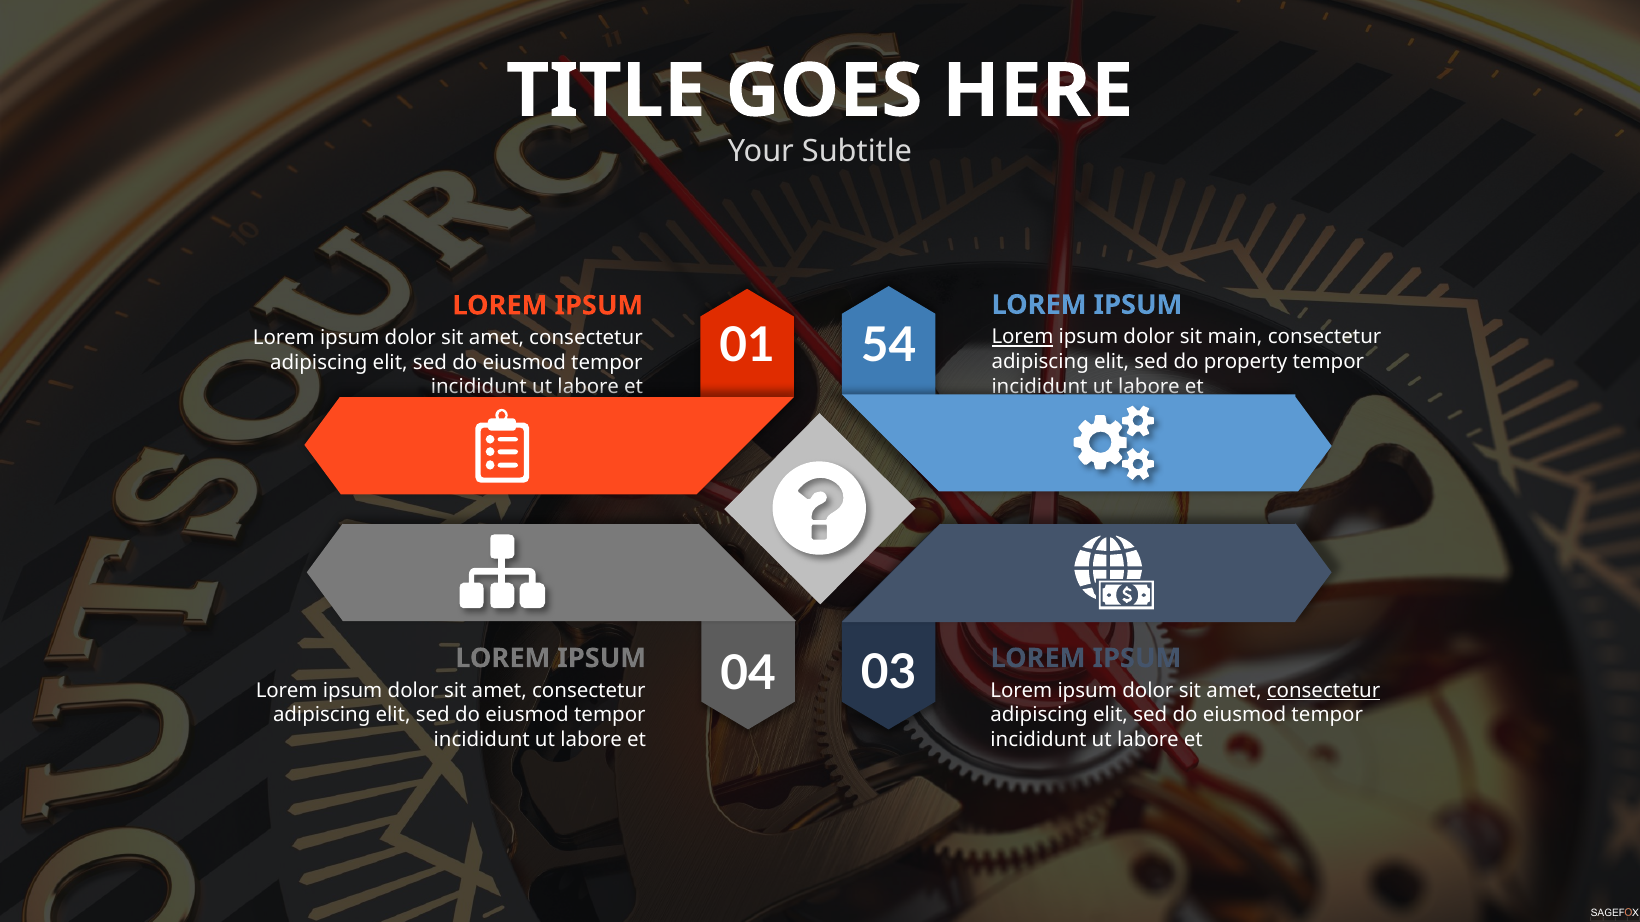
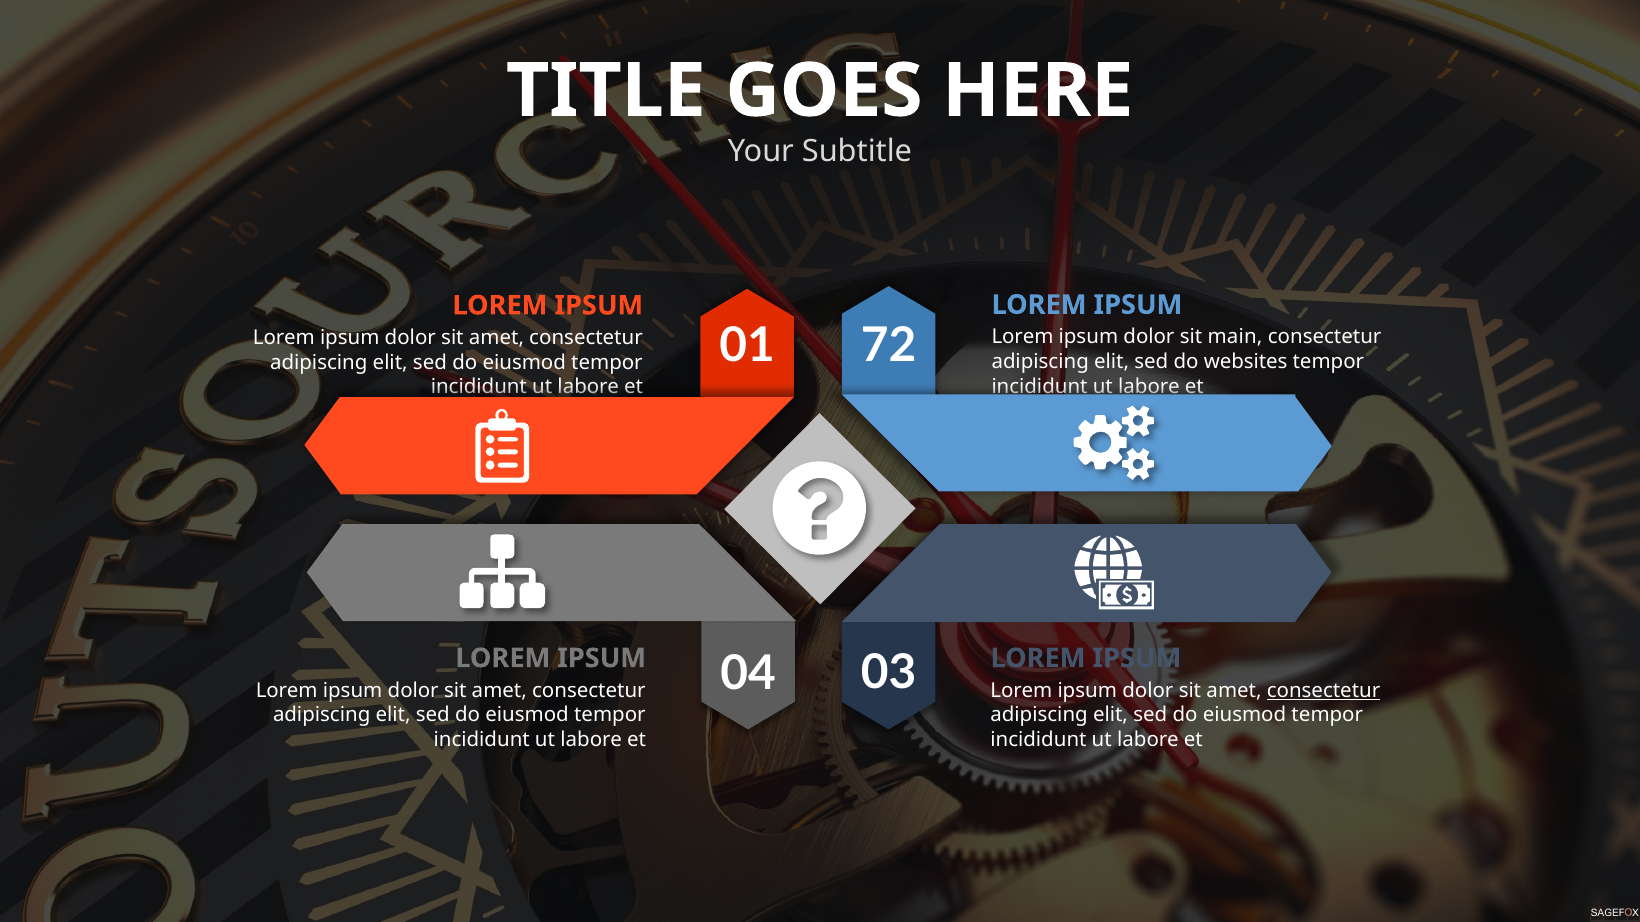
54: 54 -> 72
Lorem at (1022, 337) underline: present -> none
property: property -> websites
